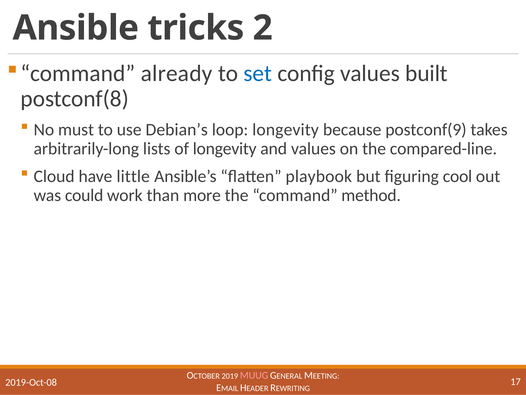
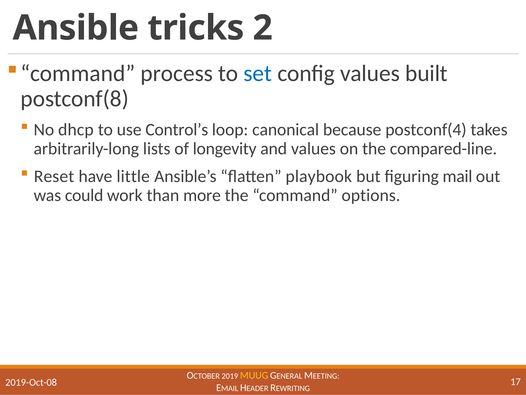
already: already -> process
must: must -> dhcp
Debian’s: Debian’s -> Control’s
loop longevity: longevity -> canonical
postconf(9: postconf(9 -> postconf(4
Cloud: Cloud -> Reset
figuring cool: cool -> mail
method: method -> options
MUUG colour: pink -> yellow
